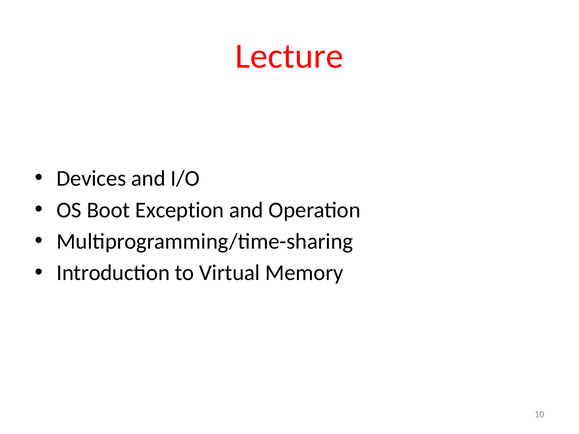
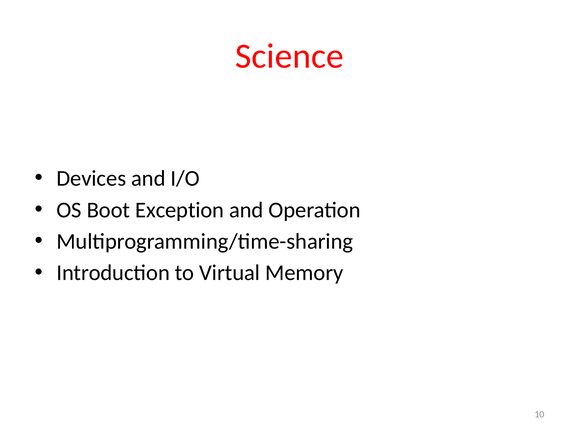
Lecture: Lecture -> Science
